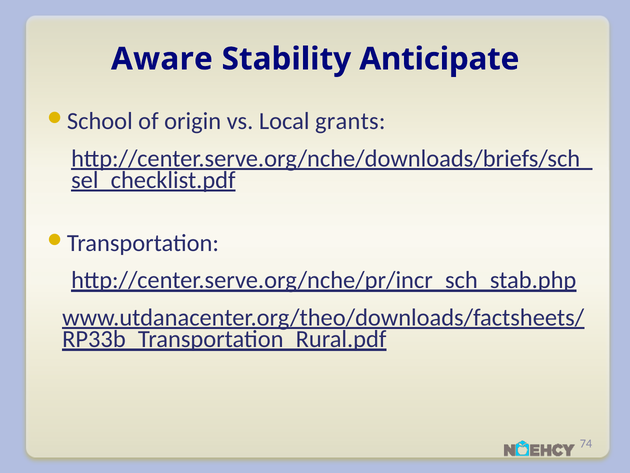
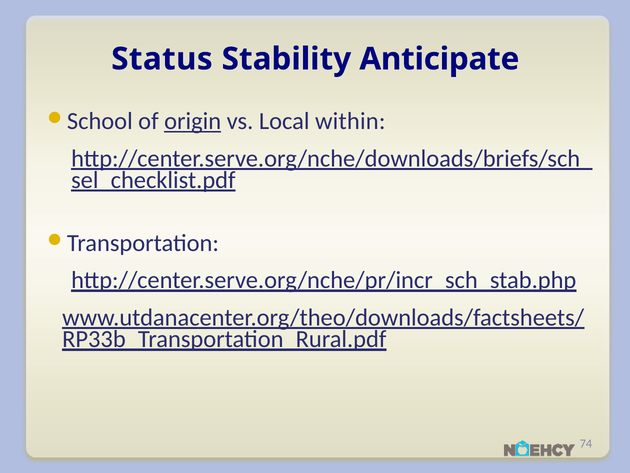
Aware: Aware -> Status
origin underline: none -> present
grants: grants -> within
